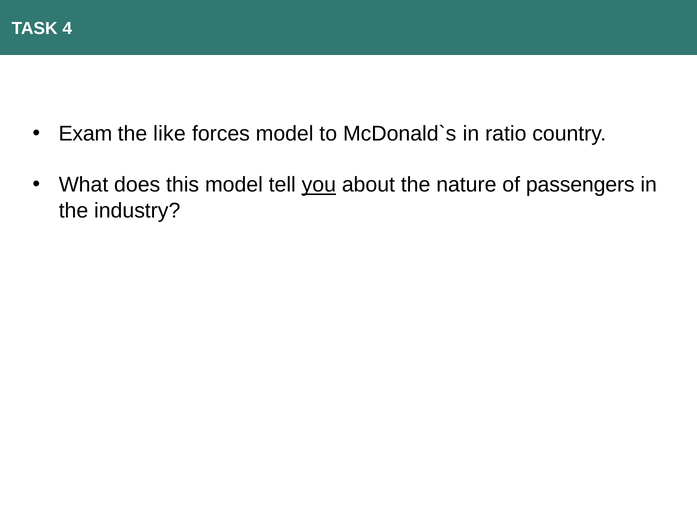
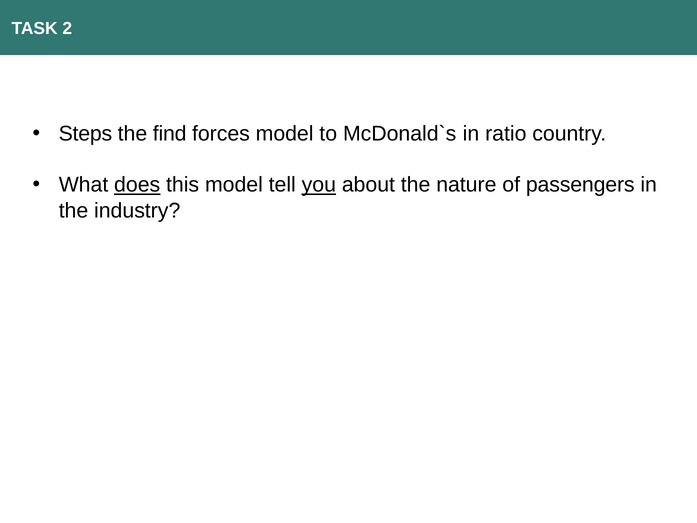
4: 4 -> 2
Exam: Exam -> Steps
like: like -> find
does underline: none -> present
